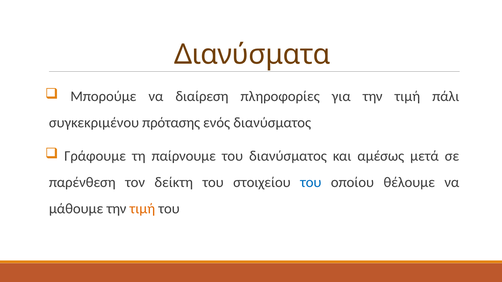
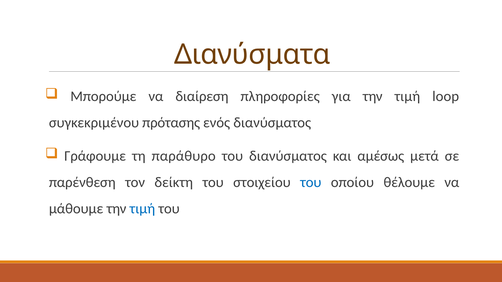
πάλι: πάλι -> loop
παίρνουμε: παίρνουμε -> παράθυρο
τιμή at (142, 209) colour: orange -> blue
